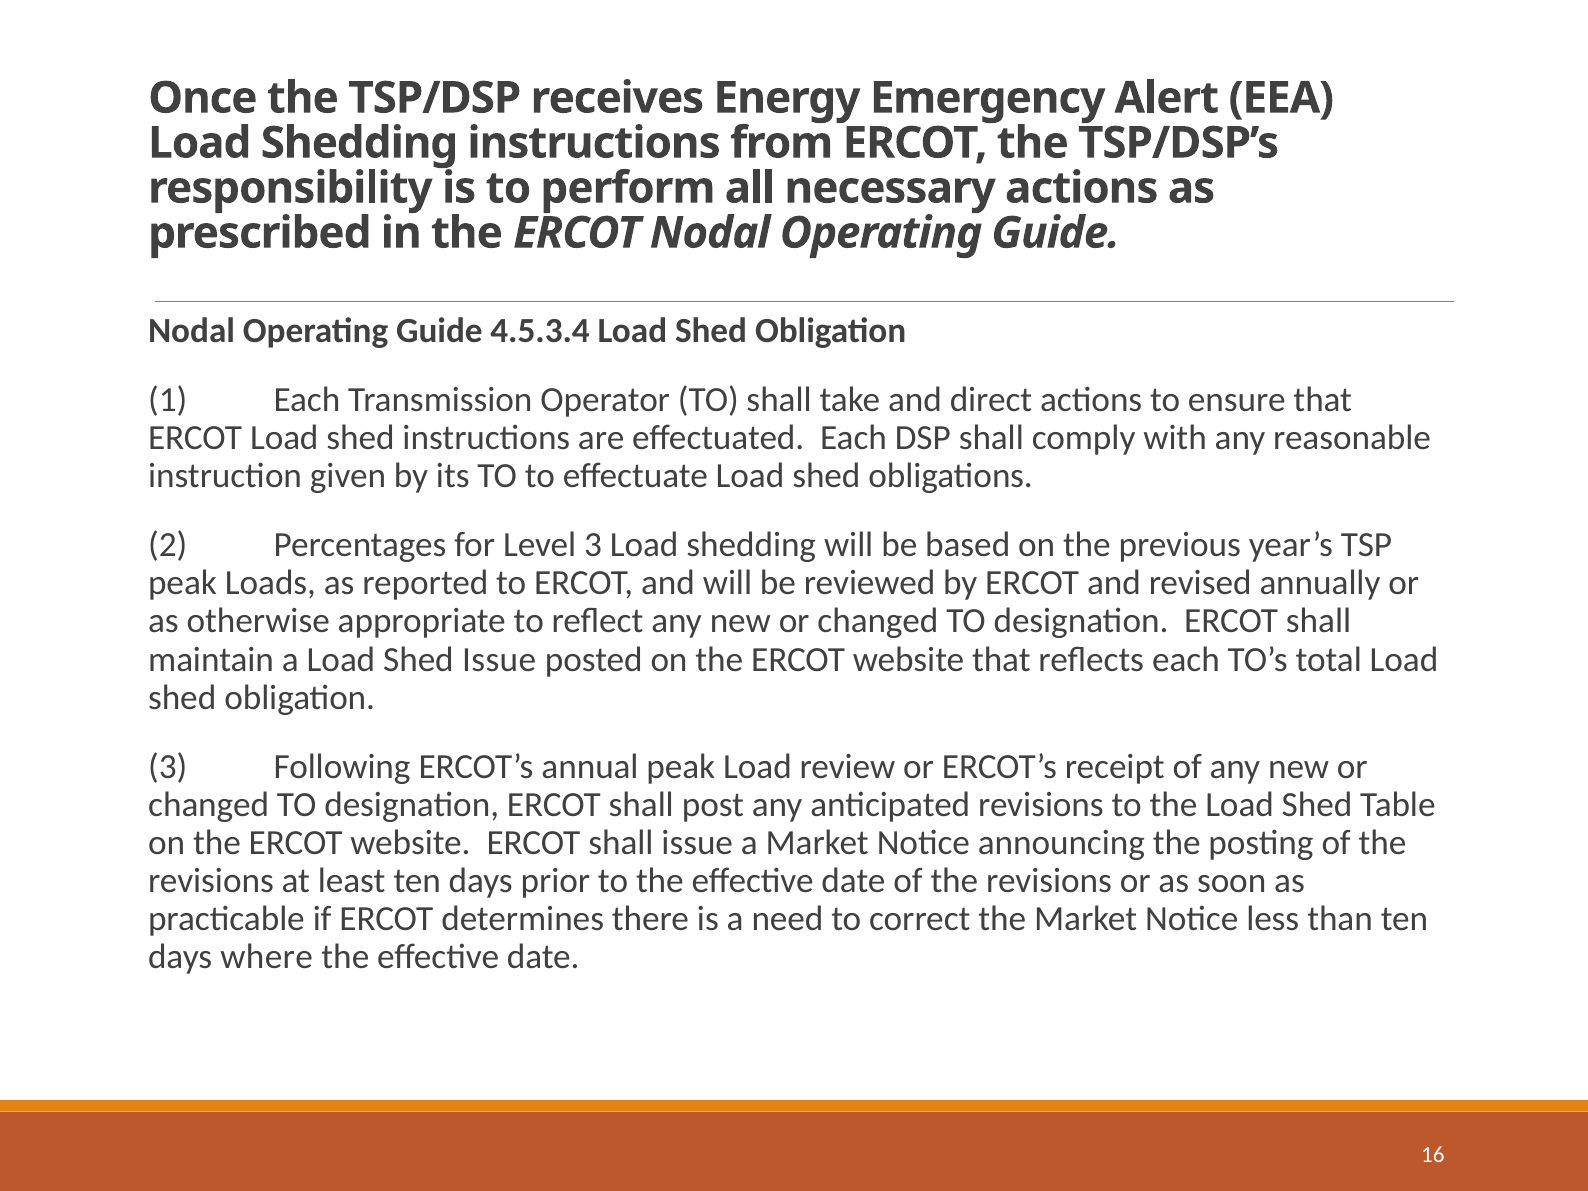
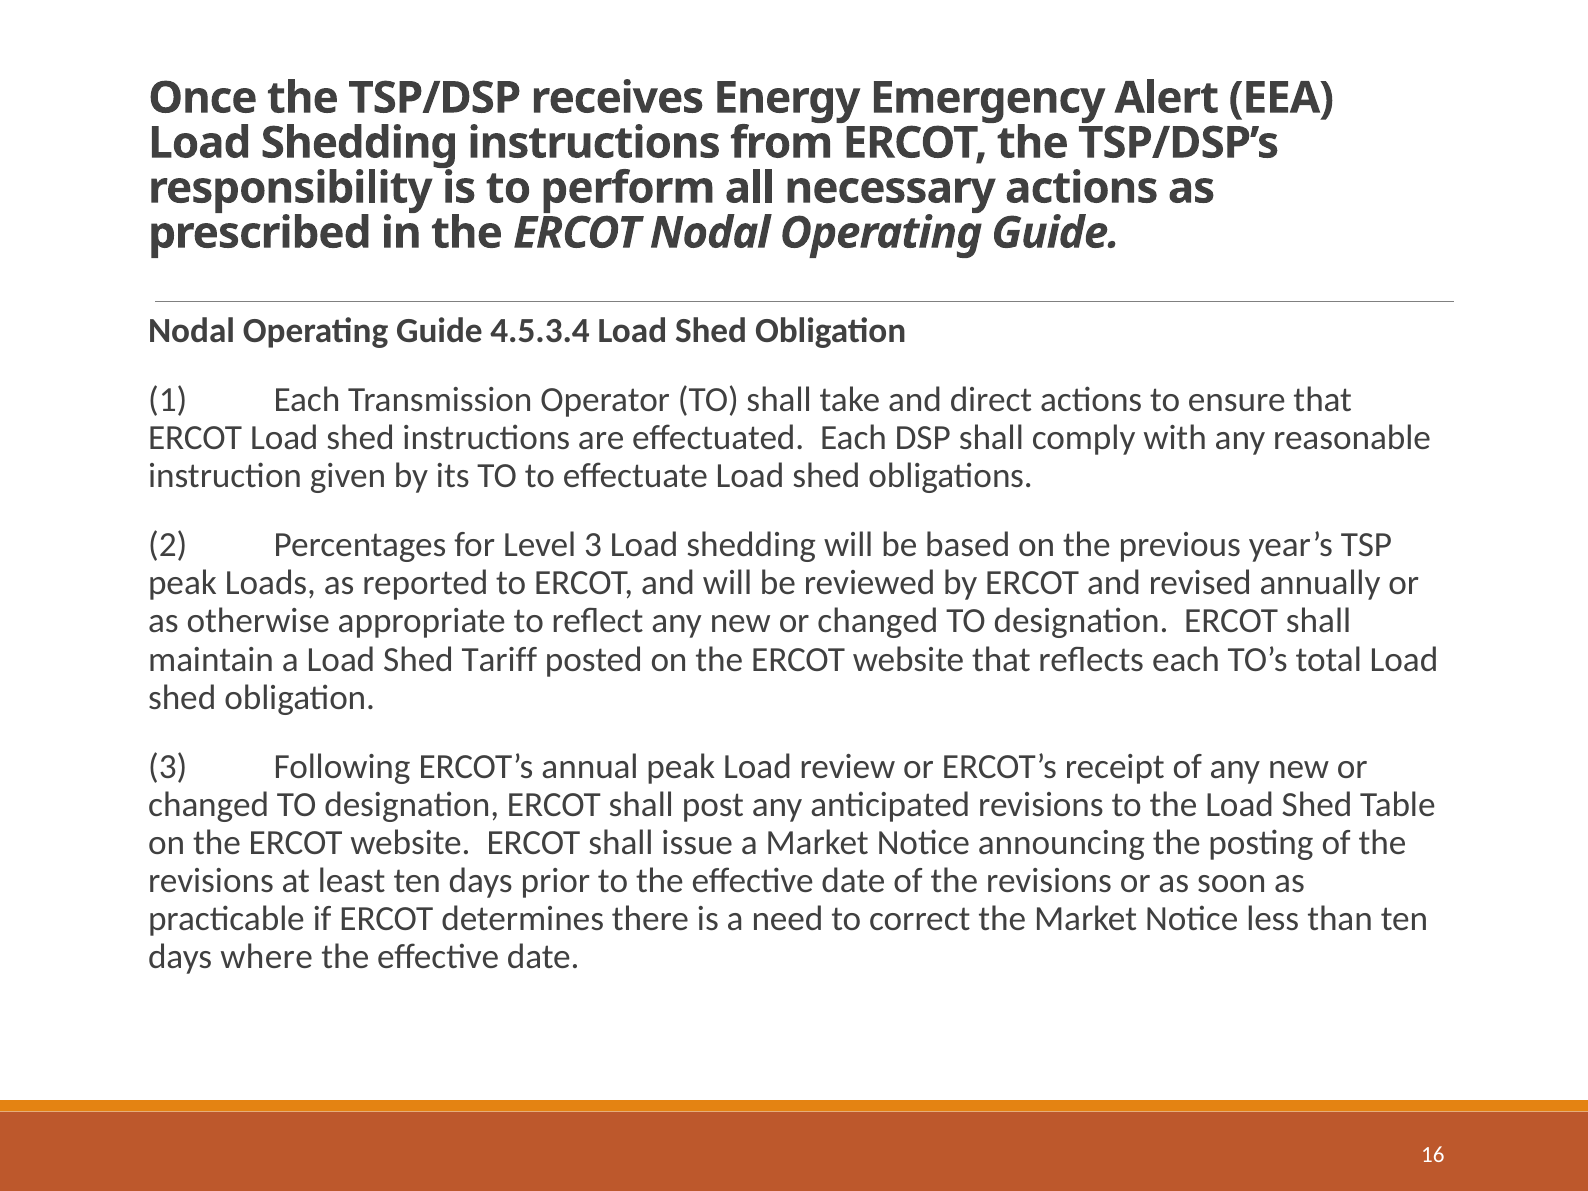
Shed Issue: Issue -> Tariff
